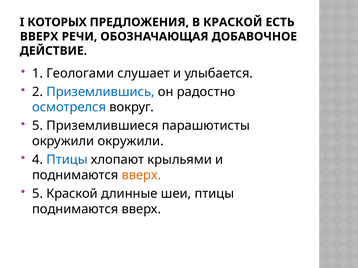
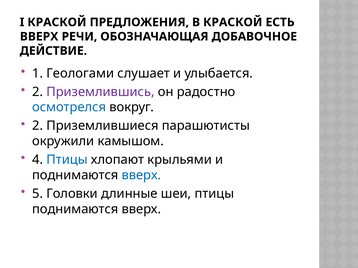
I КОТОРЫХ: КОТОРЫХ -> КРАСКОЙ
Приземлившись colour: blue -> purple
5 at (38, 126): 5 -> 2
окружили окружили: окружили -> камышом
вверх at (141, 175) colour: orange -> blue
5 Краской: Краской -> Головки
